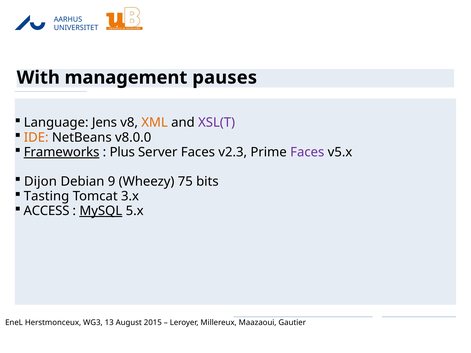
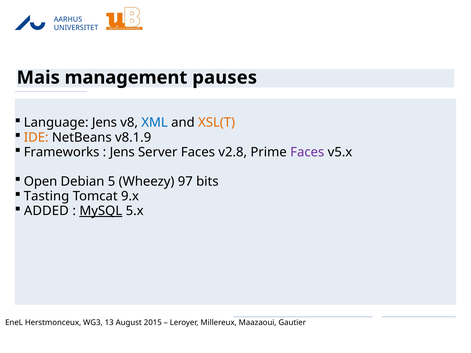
With: With -> Mais
XML colour: orange -> blue
XSL(T colour: purple -> orange
v8.0.0: v8.0.0 -> v8.1.9
Frameworks underline: present -> none
Plus at (122, 152): Plus -> Jens
v2.3: v2.3 -> v2.8
Dijon: Dijon -> Open
9: 9 -> 5
75: 75 -> 97
3.x: 3.x -> 9.x
ACCESS: ACCESS -> ADDED
